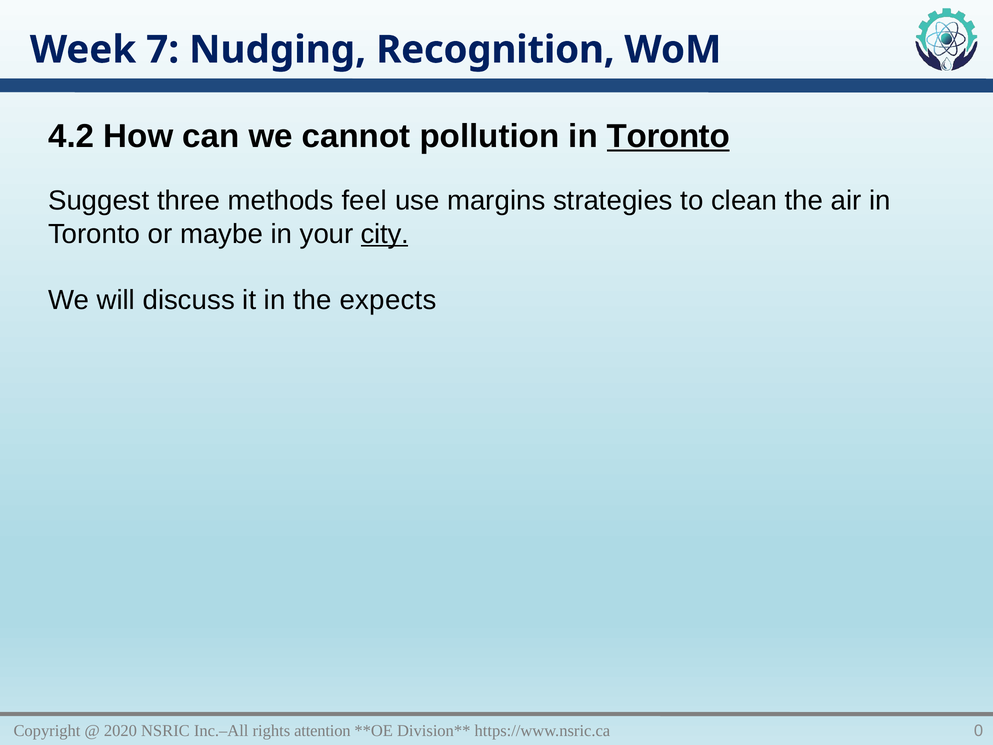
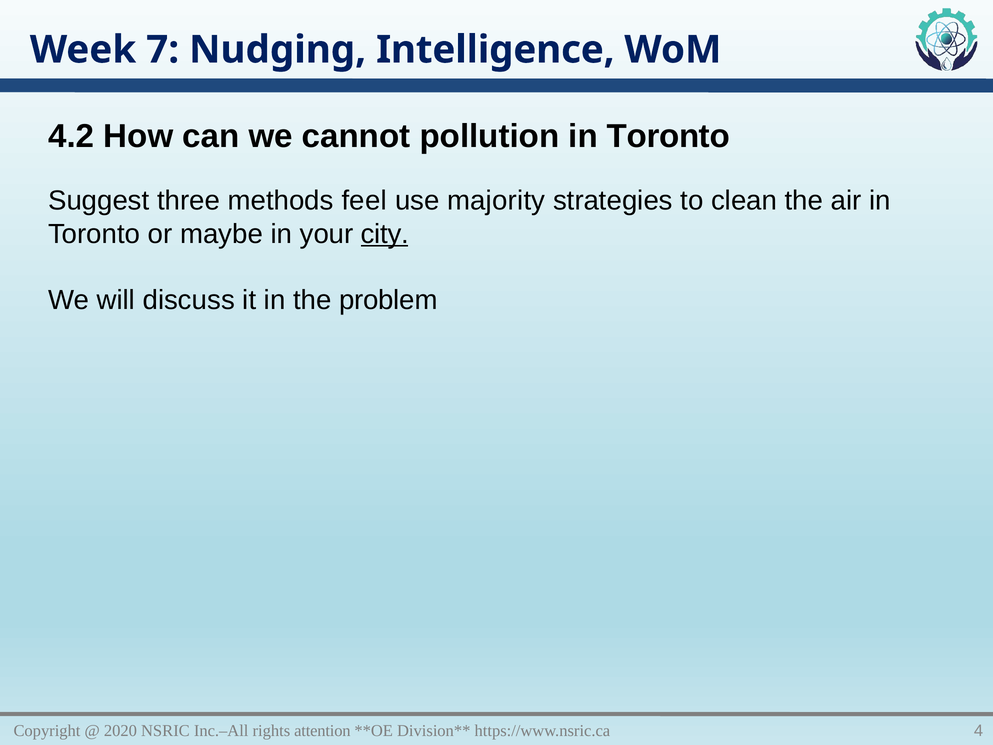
Recognition: Recognition -> Intelligence
Toronto at (668, 136) underline: present -> none
margins: margins -> majority
expects: expects -> problem
0: 0 -> 4
